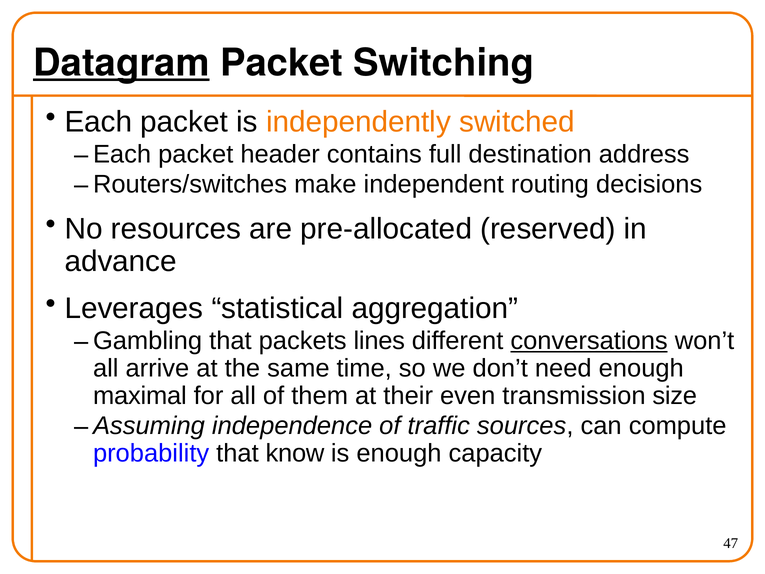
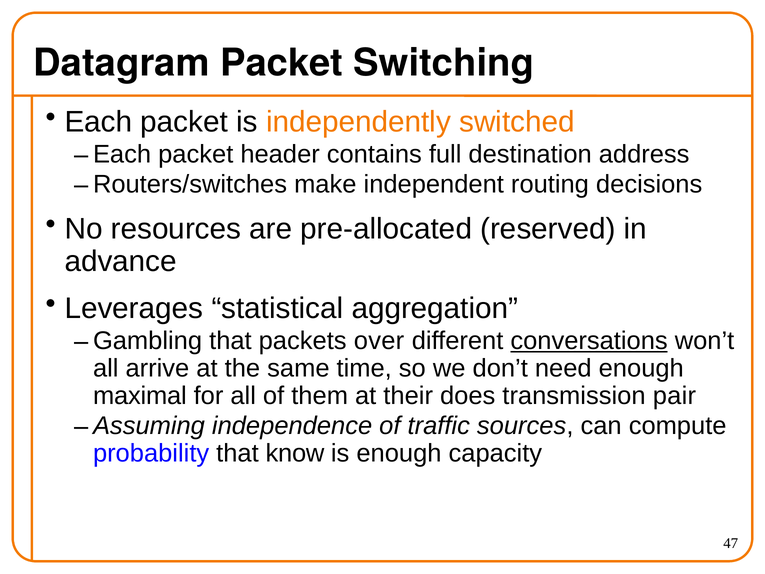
Datagram underline: present -> none
lines: lines -> over
even: even -> does
size: size -> pair
